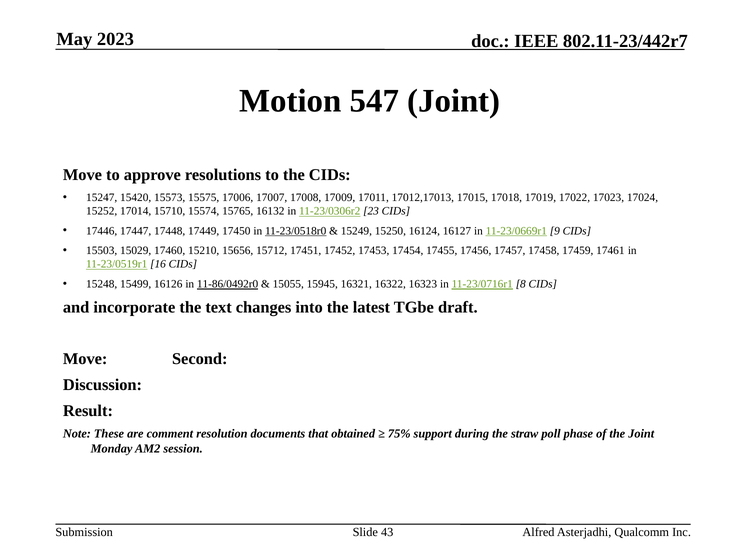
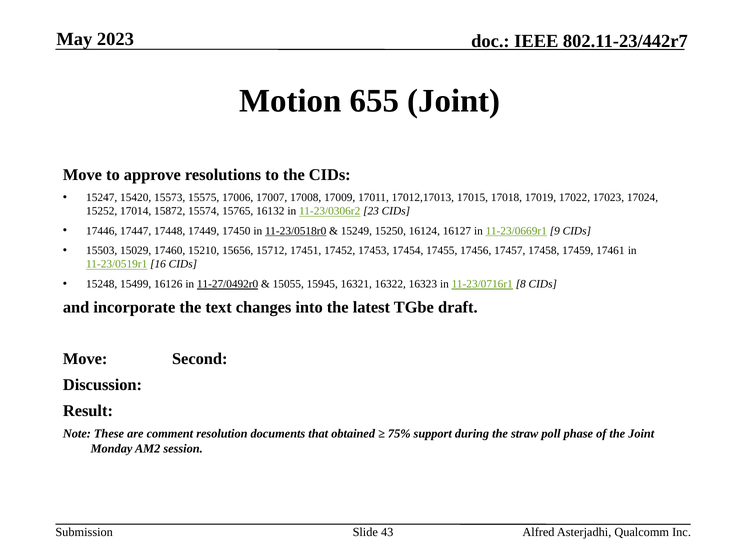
547: 547 -> 655
15710: 15710 -> 15872
11-86/0492r0: 11-86/0492r0 -> 11-27/0492r0
